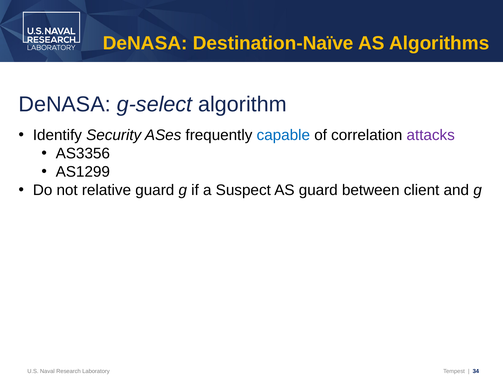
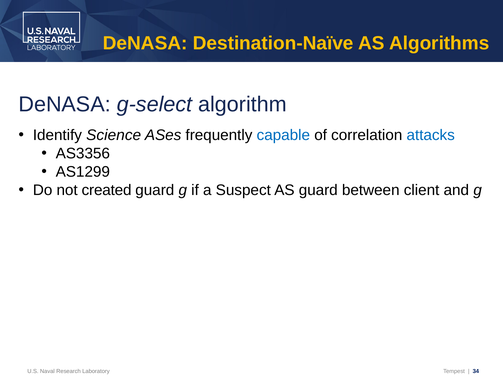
Security: Security -> Science
attacks colour: purple -> blue
relative: relative -> created
